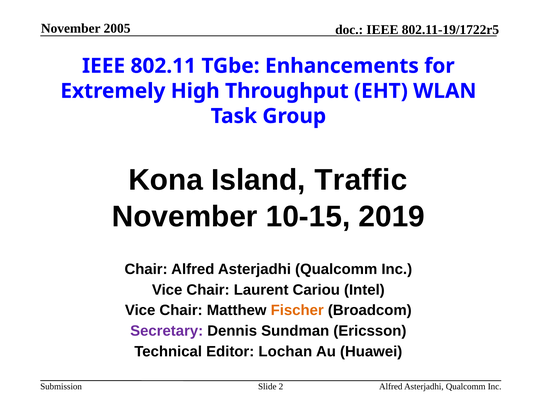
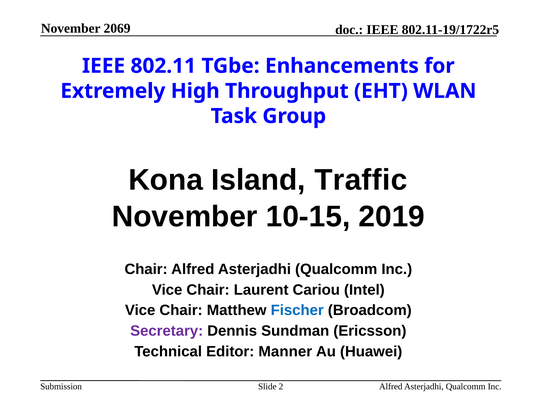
2005: 2005 -> 2069
Fischer colour: orange -> blue
Lochan: Lochan -> Manner
